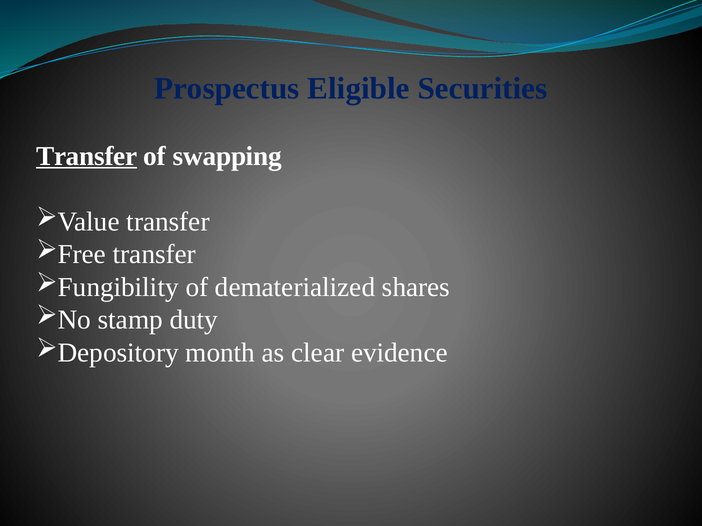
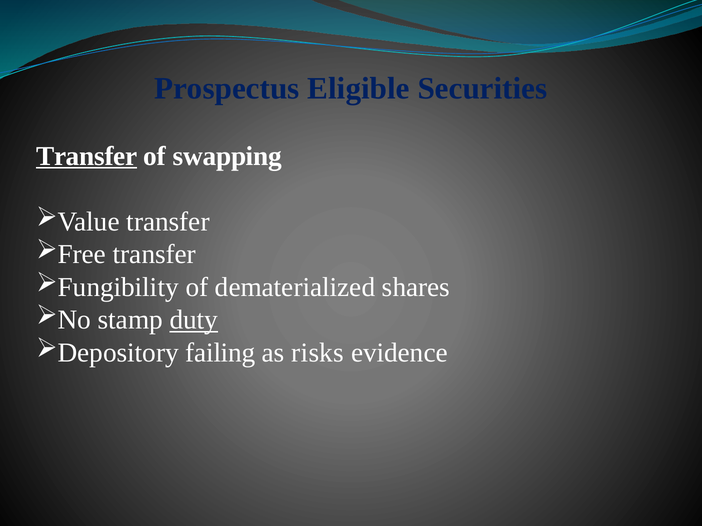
duty underline: none -> present
month: month -> failing
clear: clear -> risks
